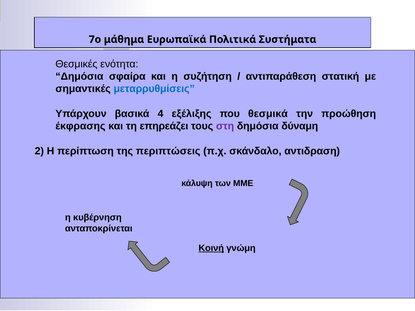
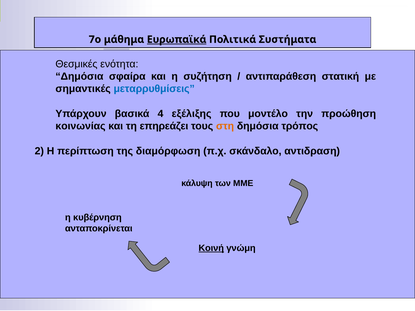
Ευρωπαϊκά underline: none -> present
θεσμικά: θεσμικά -> μοντέλο
έκφρασης: έκφρασης -> κοινωνίας
στη colour: purple -> orange
δύναμη: δύναμη -> τρόπος
περιπτώσεις: περιπτώσεις -> διαμόρφωση
